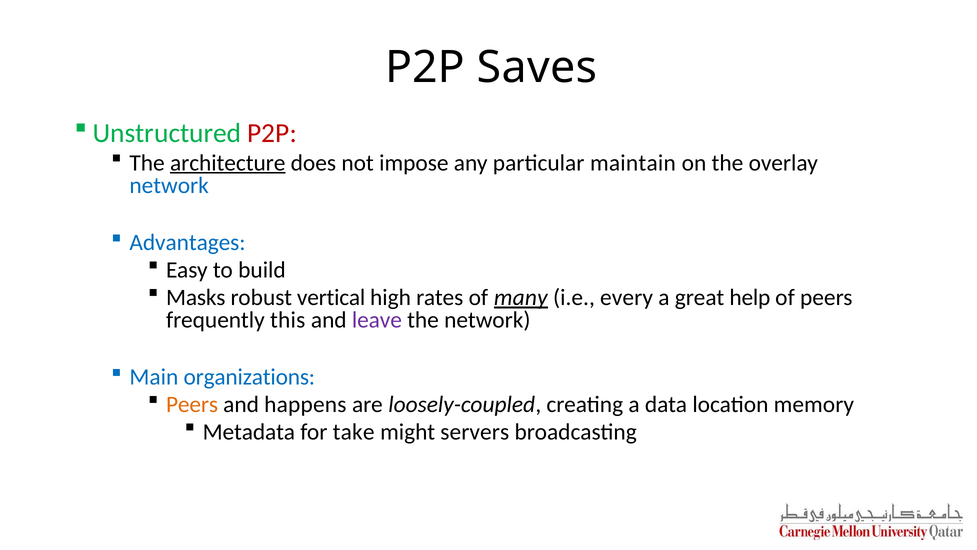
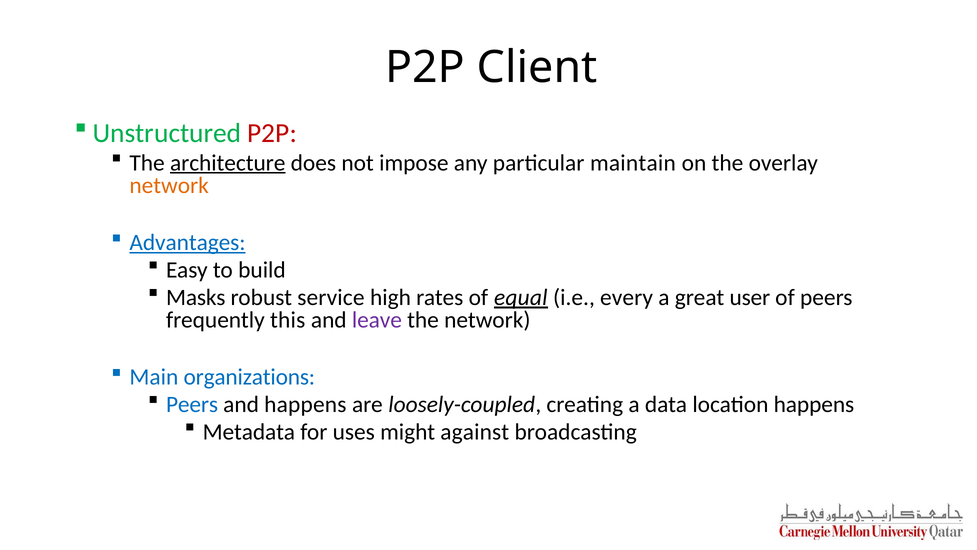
Saves: Saves -> Client
network at (169, 185) colour: blue -> orange
Advantages underline: none -> present
vertical: vertical -> service
many: many -> equal
help: help -> user
Peers at (192, 404) colour: orange -> blue
location memory: memory -> happens
take: take -> uses
servers: servers -> against
